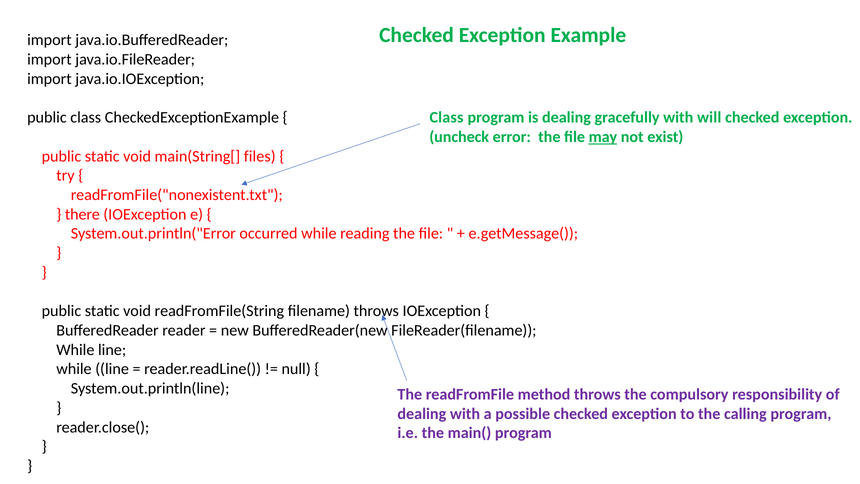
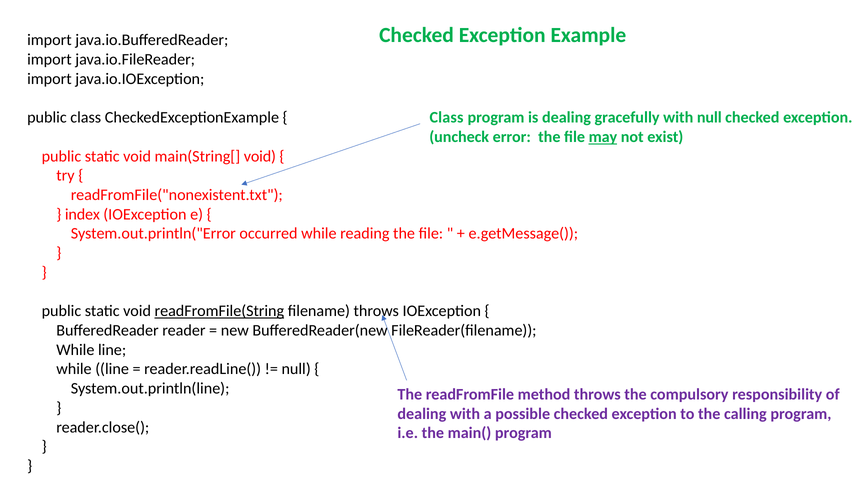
with will: will -> null
main(String[ files: files -> void
there: there -> index
readFromFile(String underline: none -> present
